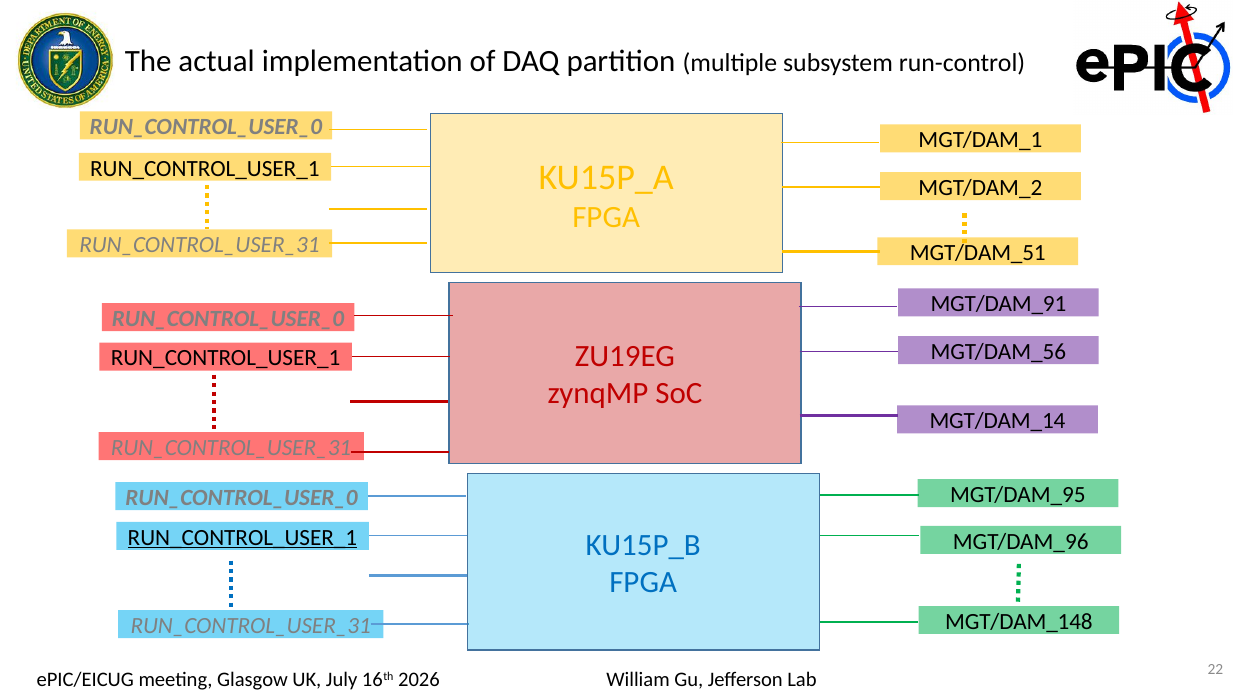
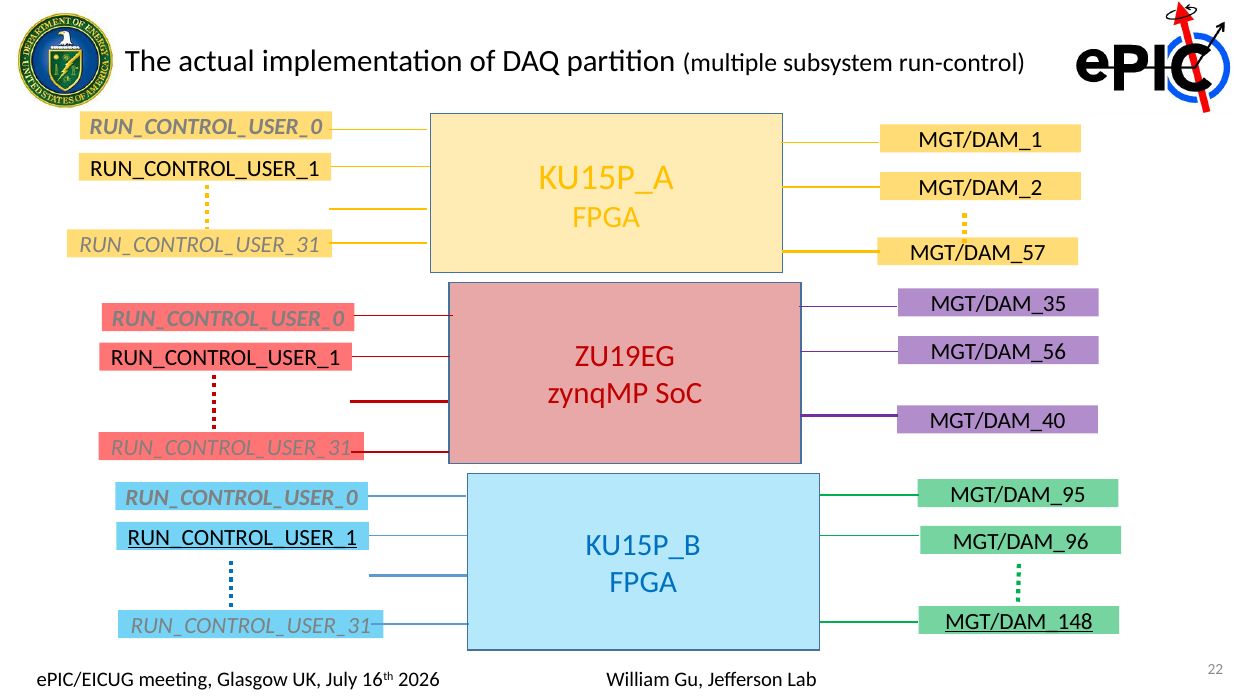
MGT/DAM_51: MGT/DAM_51 -> MGT/DAM_57
MGT/DAM_91: MGT/DAM_91 -> MGT/DAM_35
MGT/DAM_14: MGT/DAM_14 -> MGT/DAM_40
MGT/DAM_148 underline: none -> present
